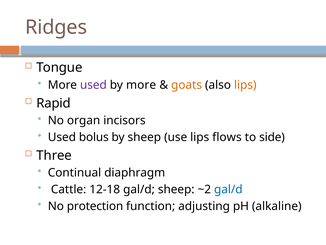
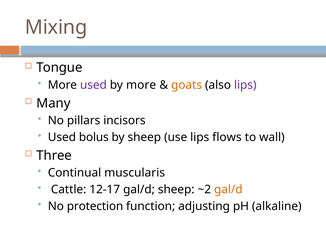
Ridges: Ridges -> Mixing
lips at (245, 85) colour: orange -> purple
Rapid: Rapid -> Many
organ: organ -> pillars
side: side -> wall
diaphragm: diaphragm -> muscularis
12-18: 12-18 -> 12-17
gal/d at (228, 189) colour: blue -> orange
